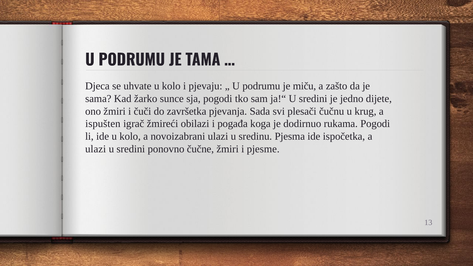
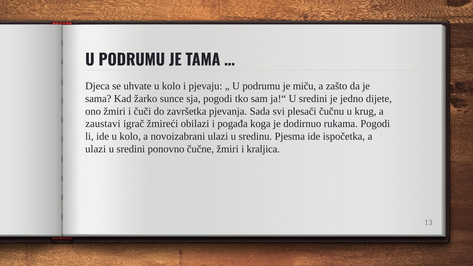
ispušten: ispušten -> zaustavi
pjesme: pjesme -> kraljica
